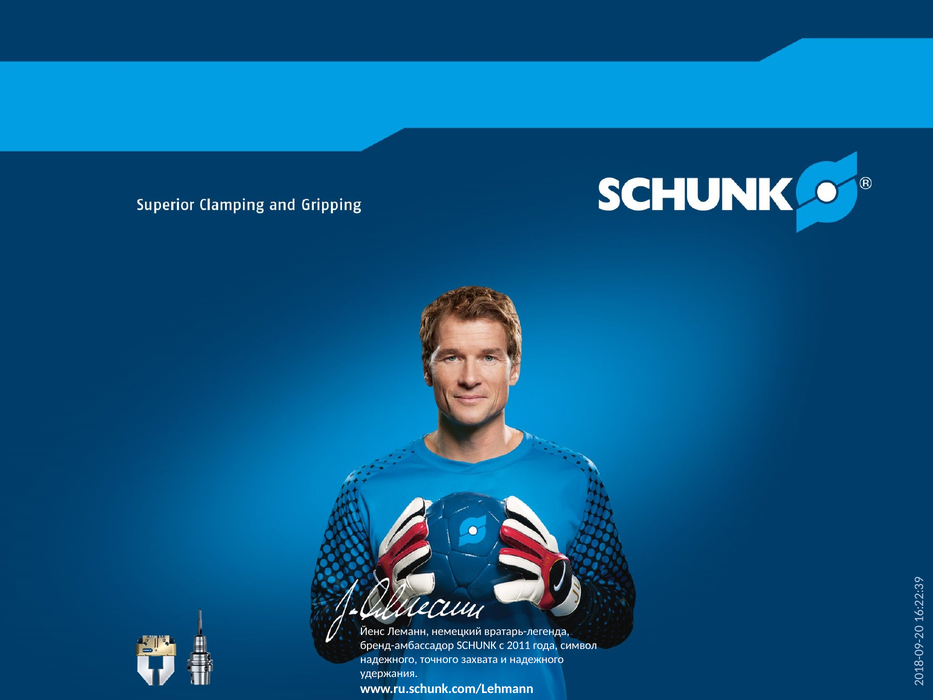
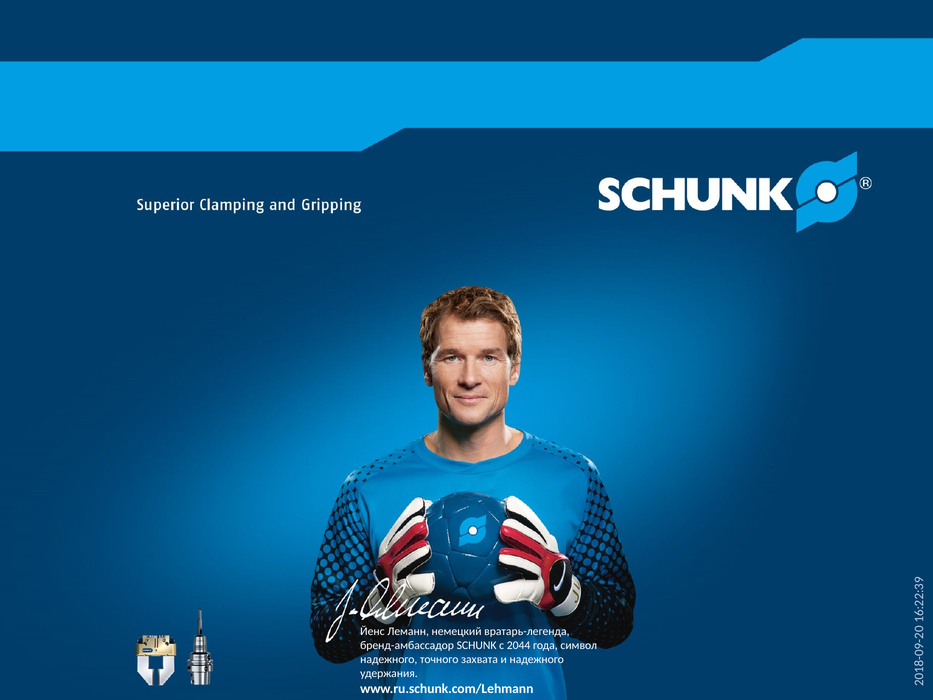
2011: 2011 -> 2044
